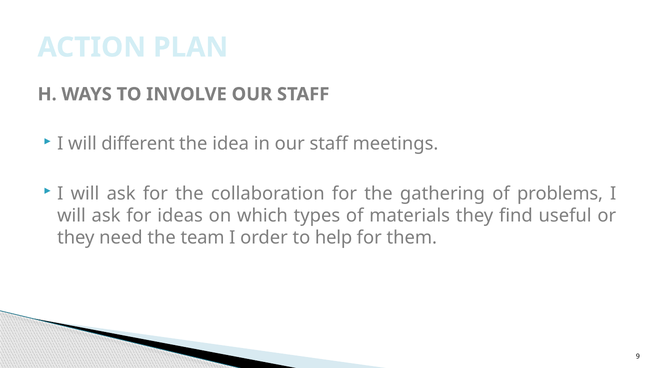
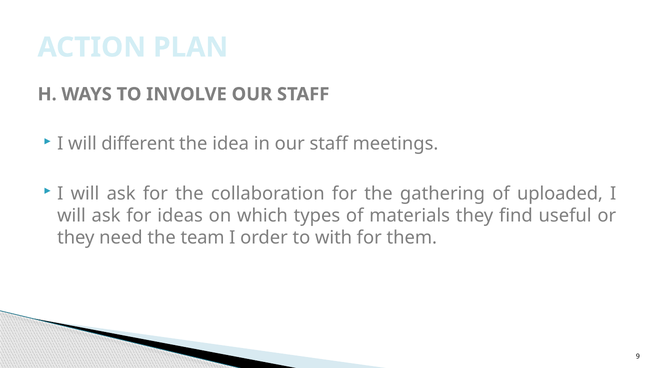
problems: problems -> uploaded
help: help -> with
